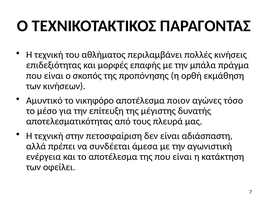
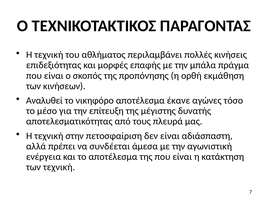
Αμυντικό: Αμυντικό -> Αναλυθεί
ποιον: ποιον -> έκανε
των οφείλει: οφείλει -> τεχνική
